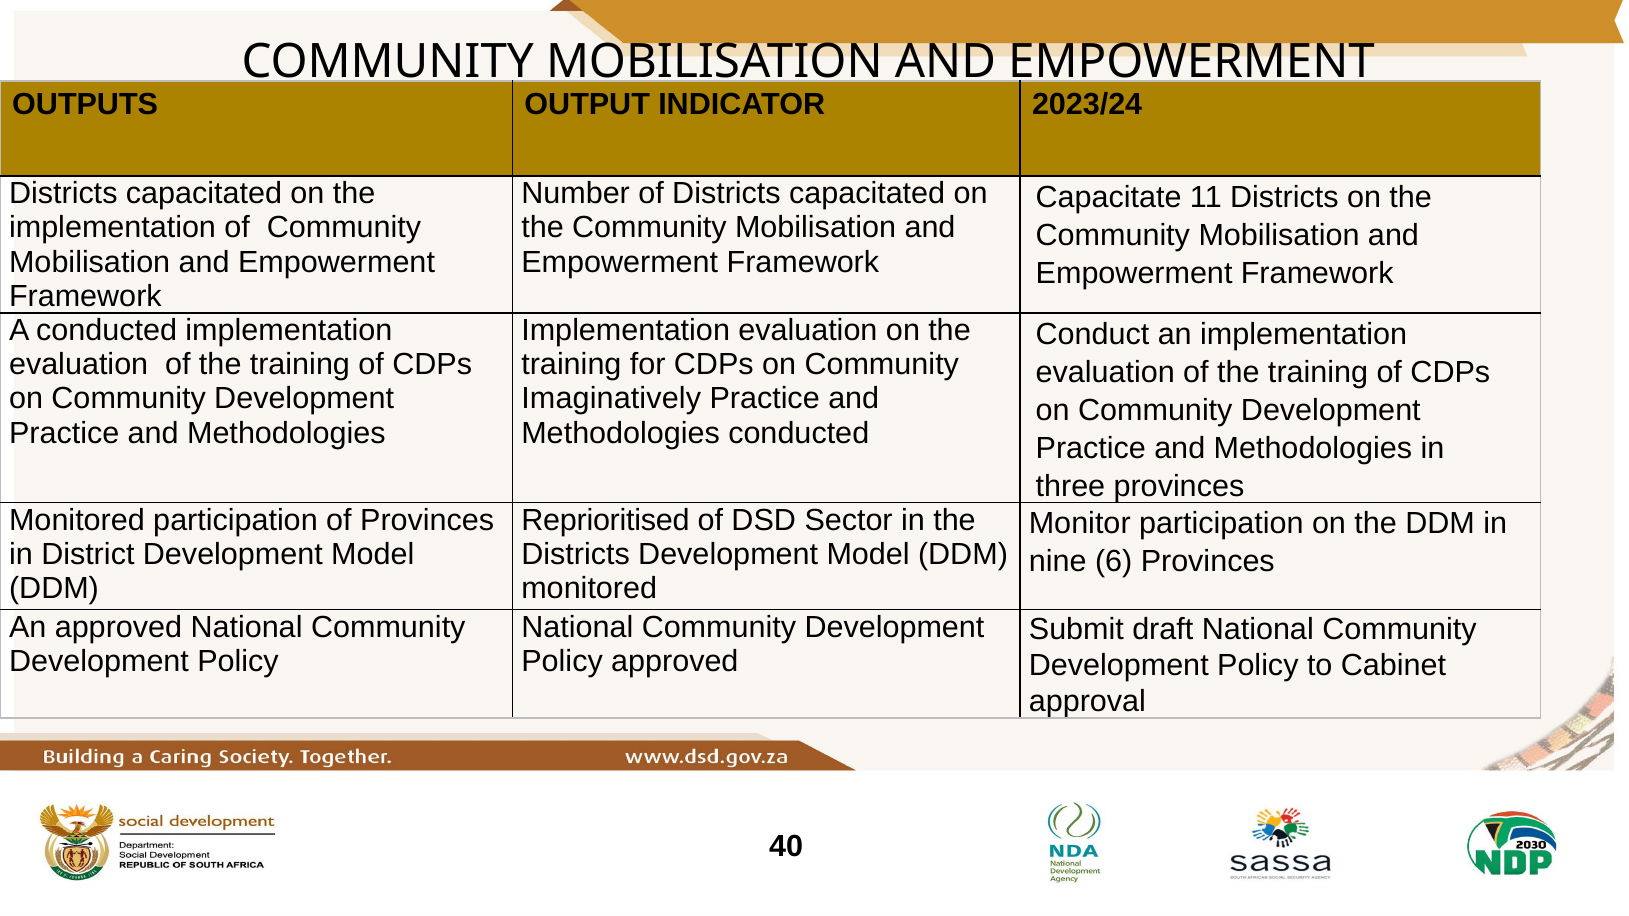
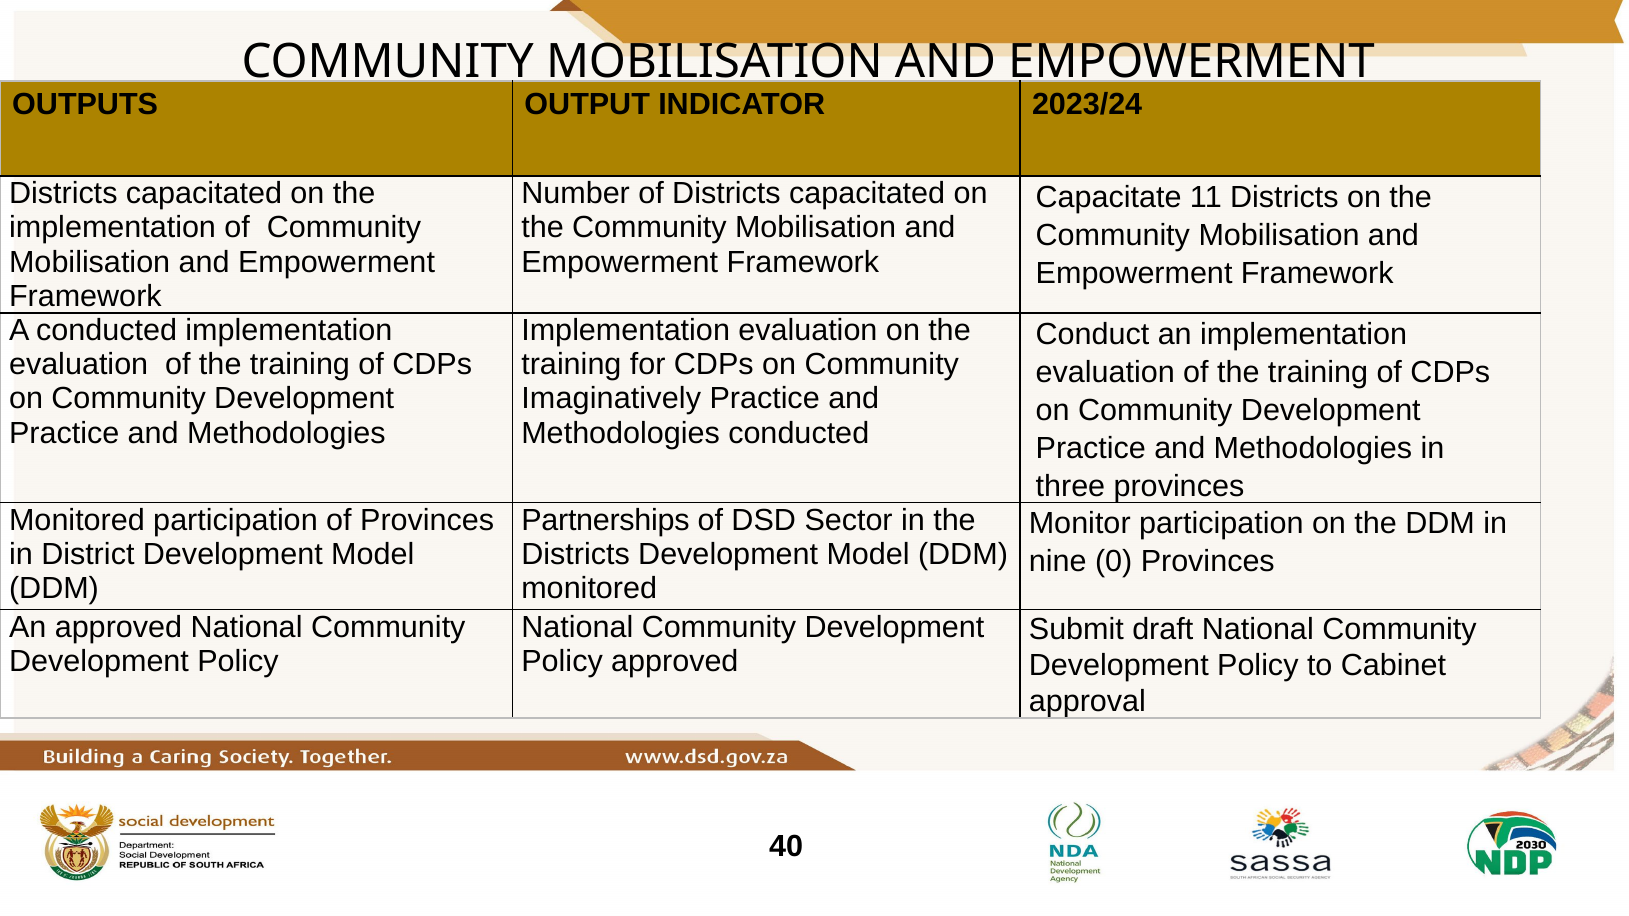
Reprioritised: Reprioritised -> Partnerships
6: 6 -> 0
